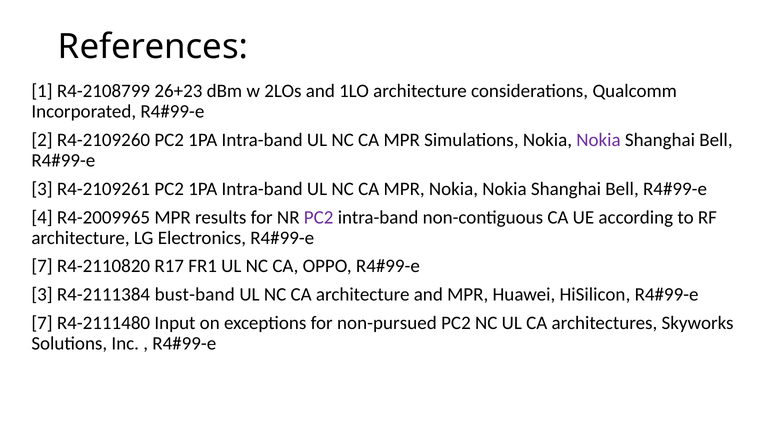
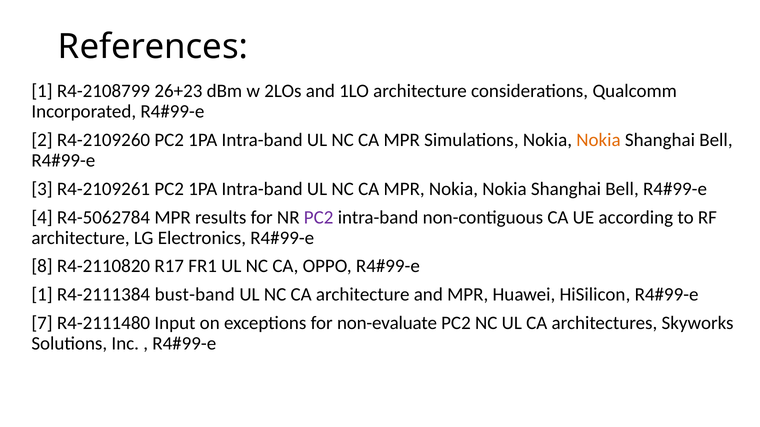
Nokia at (598, 140) colour: purple -> orange
R4-2009965: R4-2009965 -> R4-5062784
7 at (42, 266): 7 -> 8
3 at (42, 295): 3 -> 1
non-pursued: non-pursued -> non-evaluate
